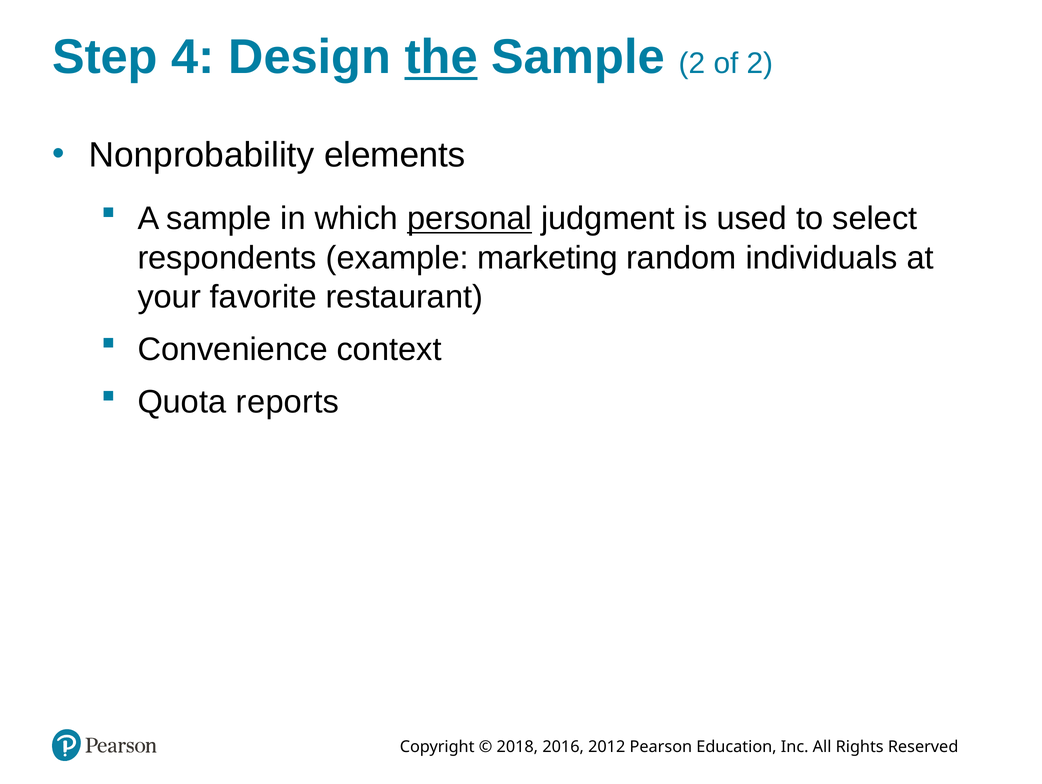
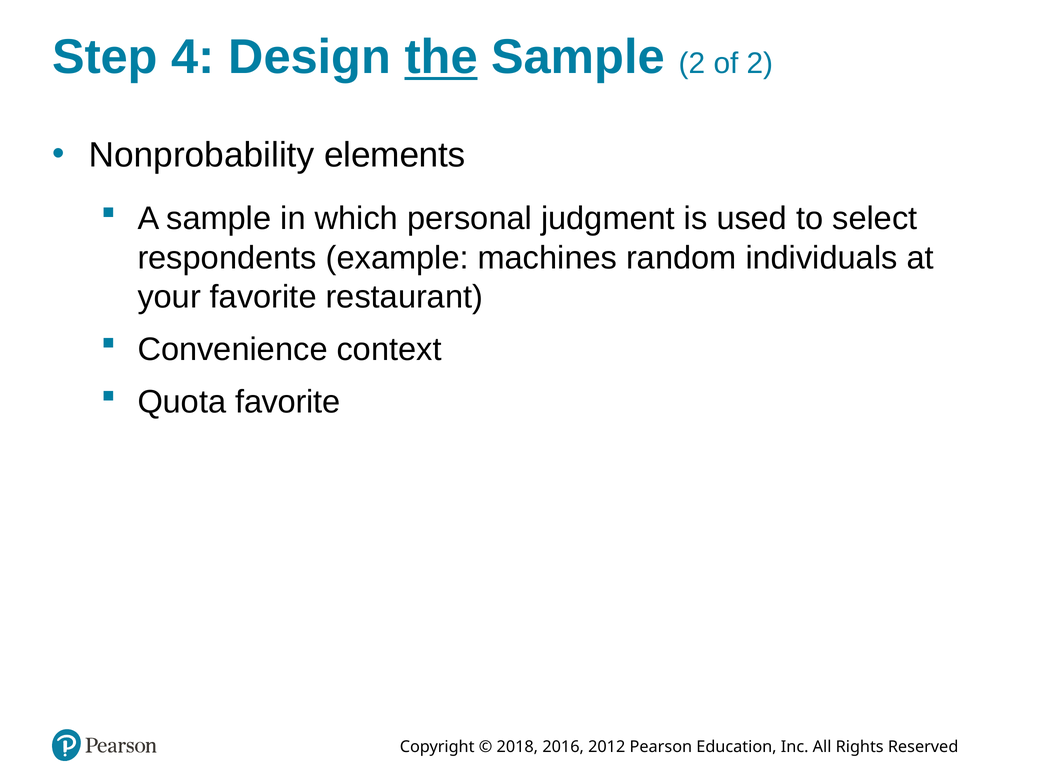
personal underline: present -> none
marketing: marketing -> machines
Quota reports: reports -> favorite
